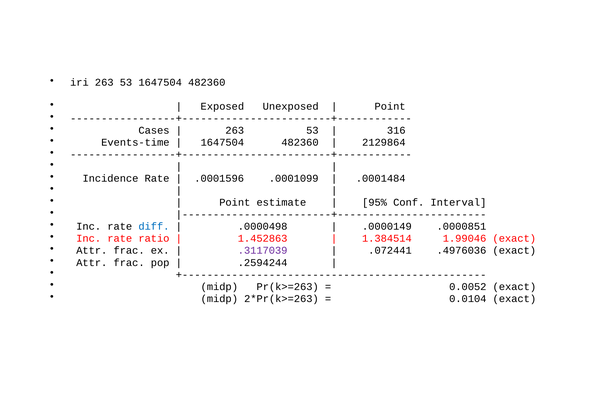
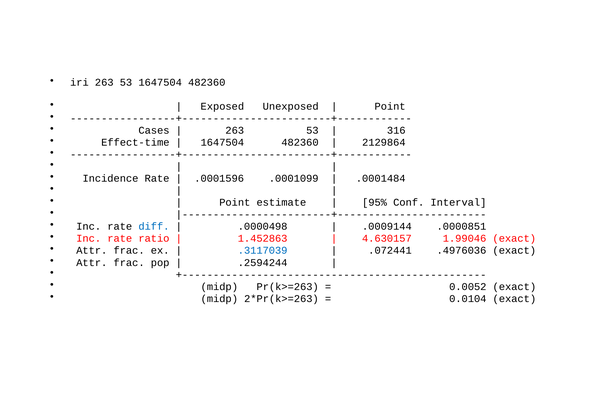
Events-time: Events-time -> Effect-time
.0000149: .0000149 -> .0009144
1.384514: 1.384514 -> 4.630157
.3117039 colour: purple -> blue
